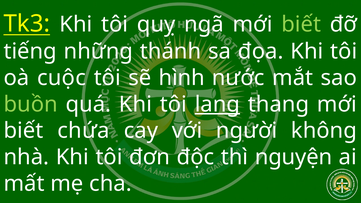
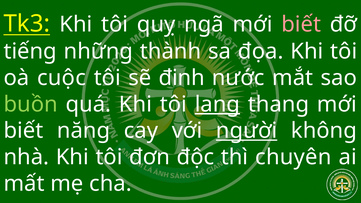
biết at (301, 24) colour: light green -> pink
thánh: thánh -> thành
hình: hình -> đinh
chứa: chứa -> năng
người underline: none -> present
nguyện: nguyện -> chuyên
